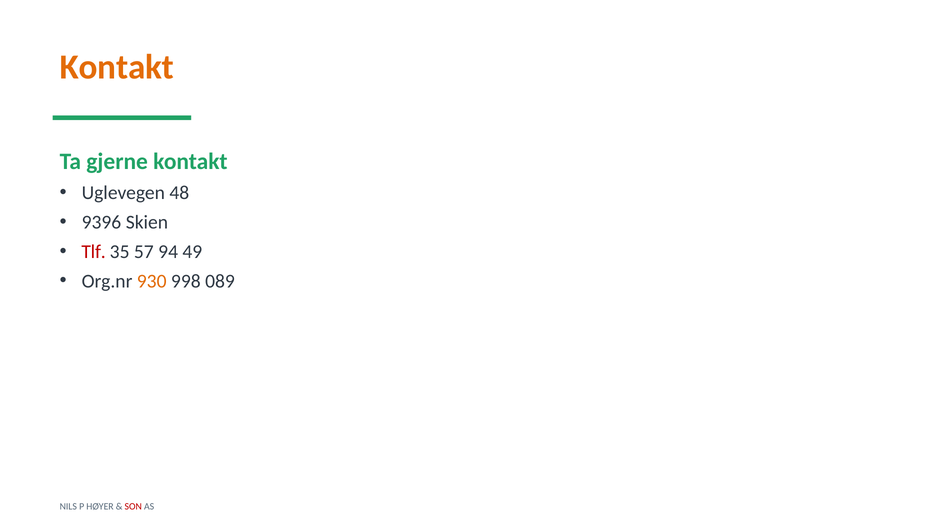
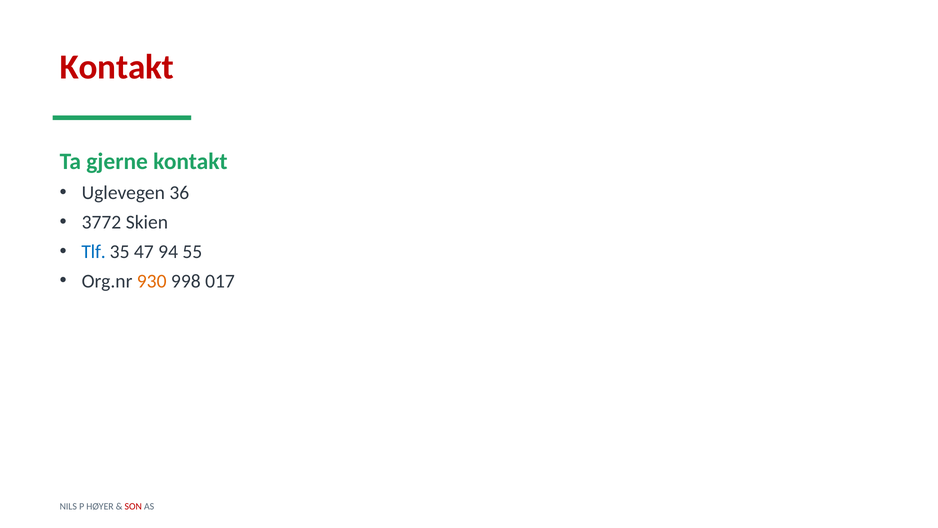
Kontakt at (117, 67) colour: orange -> red
48: 48 -> 36
9396: 9396 -> 3772
Tlf colour: red -> blue
57: 57 -> 47
49: 49 -> 55
089: 089 -> 017
